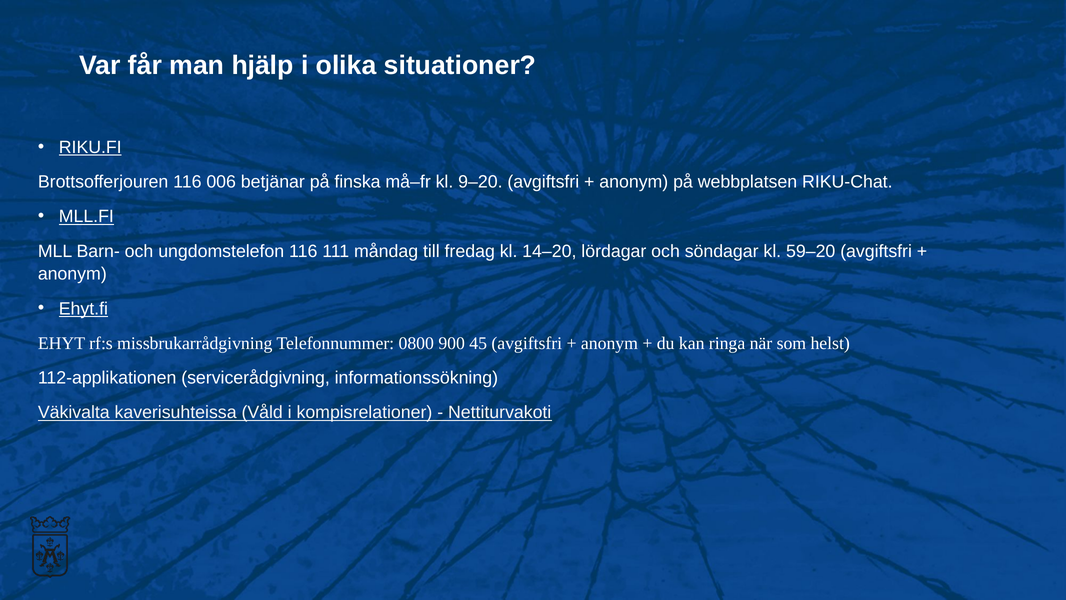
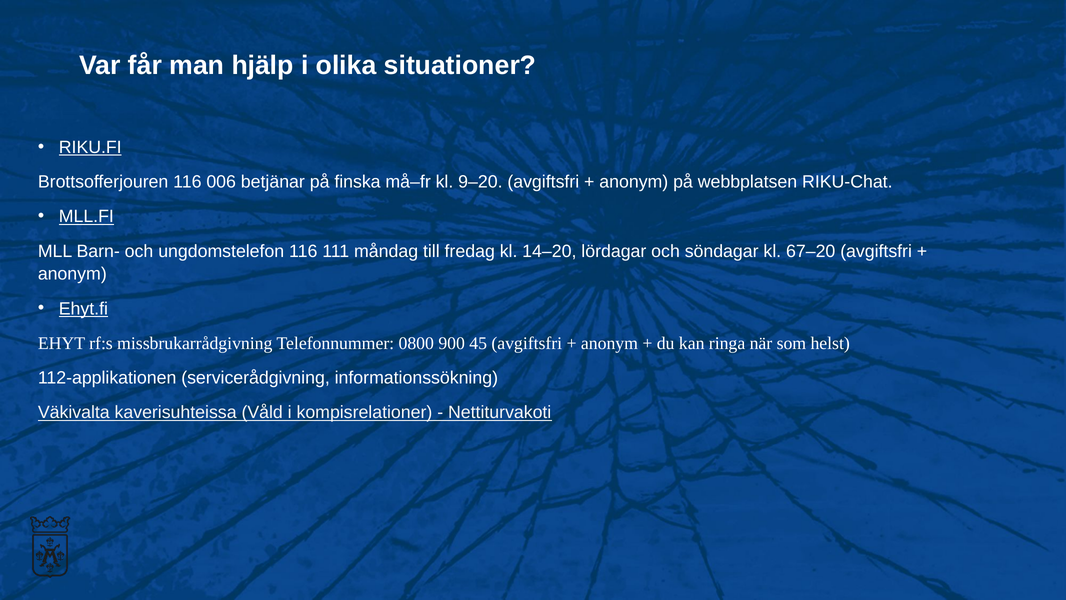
59–20: 59–20 -> 67–20
